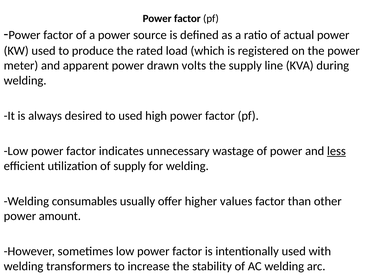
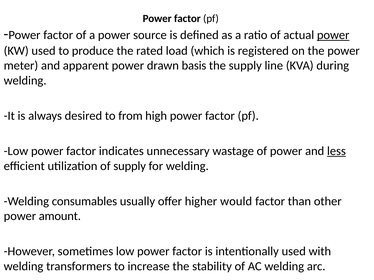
power at (333, 35) underline: none -> present
volts: volts -> basis
to used: used -> from
values: values -> would
